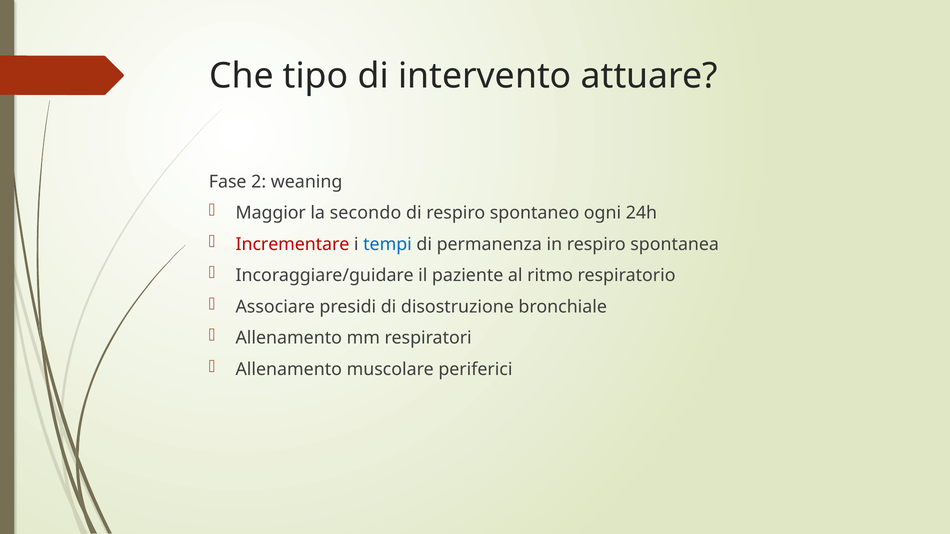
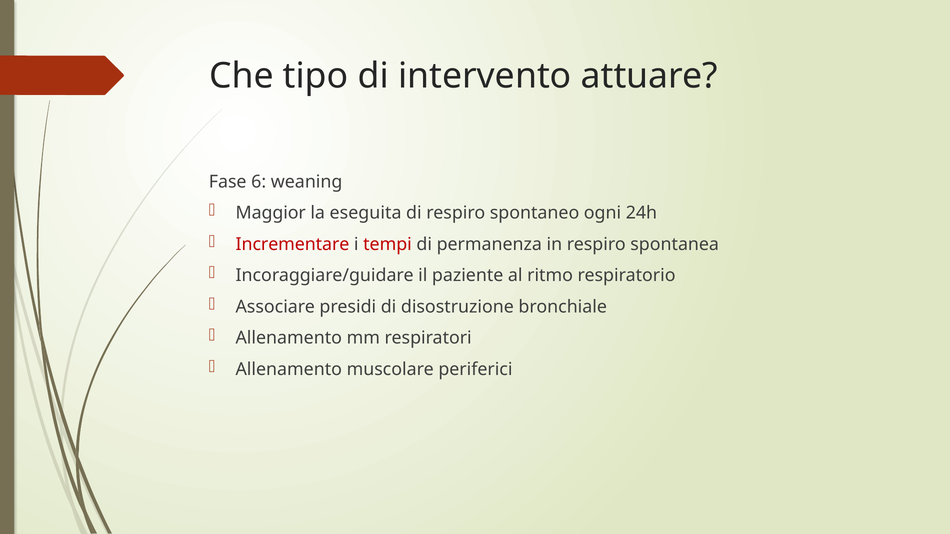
2: 2 -> 6
secondo: secondo -> eseguita
tempi colour: blue -> red
